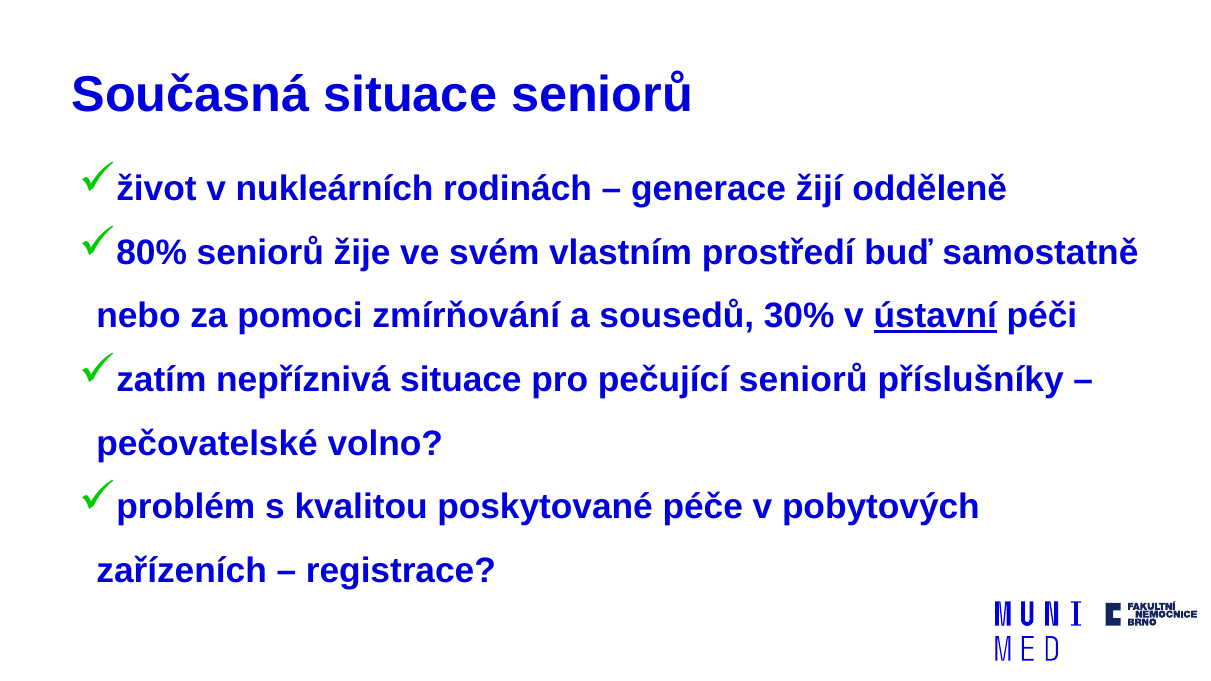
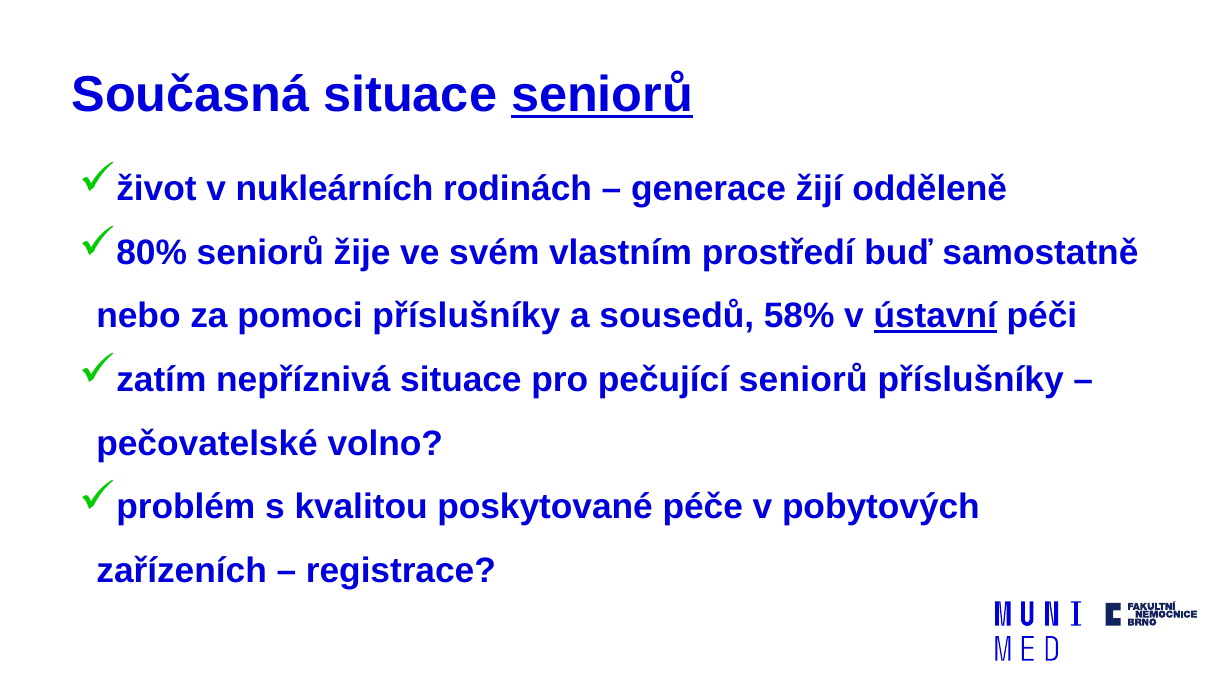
seniorů at (602, 95) underline: none -> present
pomoci zmírňování: zmírňování -> příslušníky
30%: 30% -> 58%
